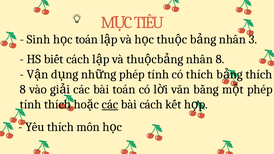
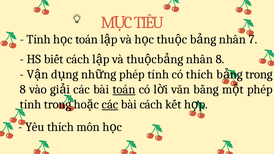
Sinh at (38, 39): Sinh -> Tính
3: 3 -> 7
thích at (259, 74): thích -> trong
toán at (124, 89) underline: none -> present
tính thích: thích -> trong
